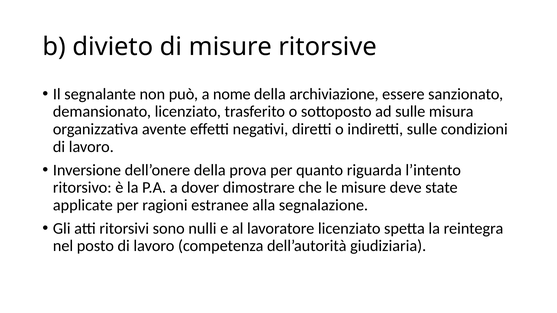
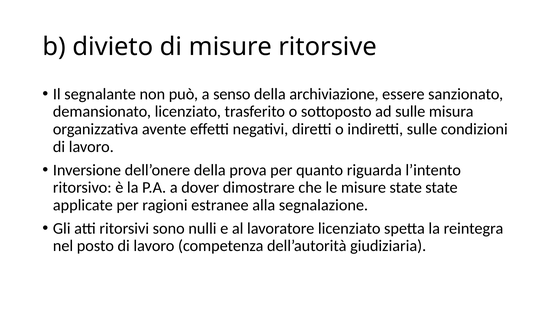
nome: nome -> senso
misure deve: deve -> state
